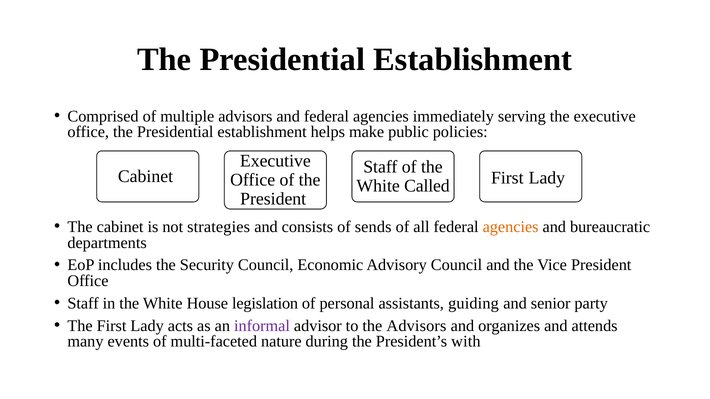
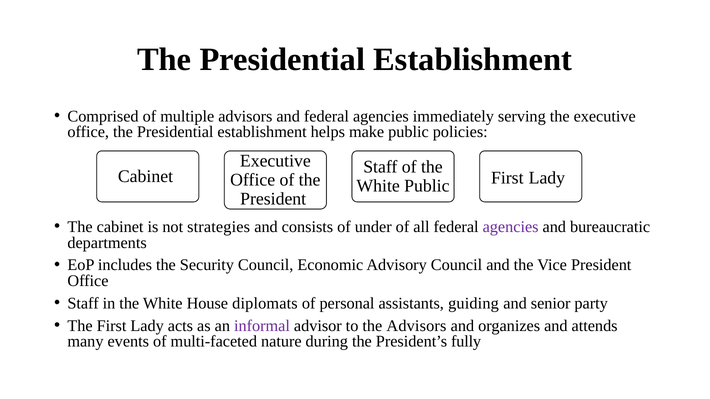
White Called: Called -> Public
sends: sends -> under
agencies at (511, 227) colour: orange -> purple
legislation: legislation -> diplomats
with: with -> fully
